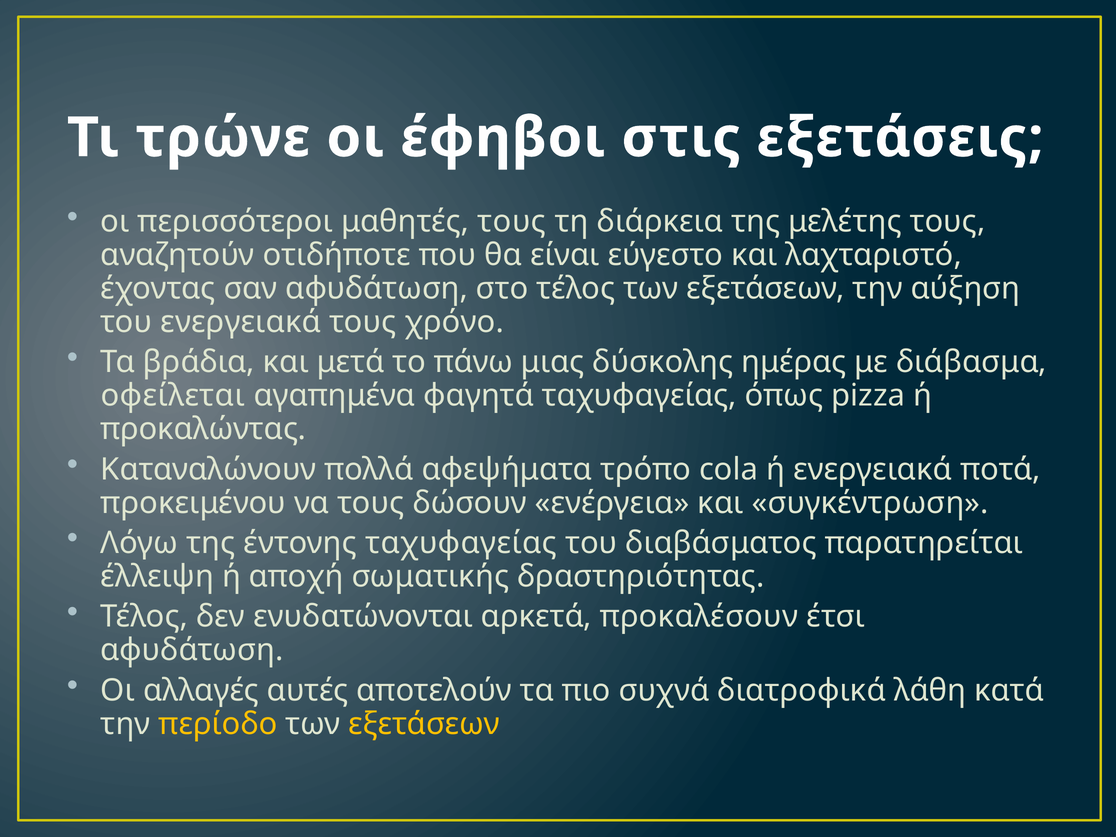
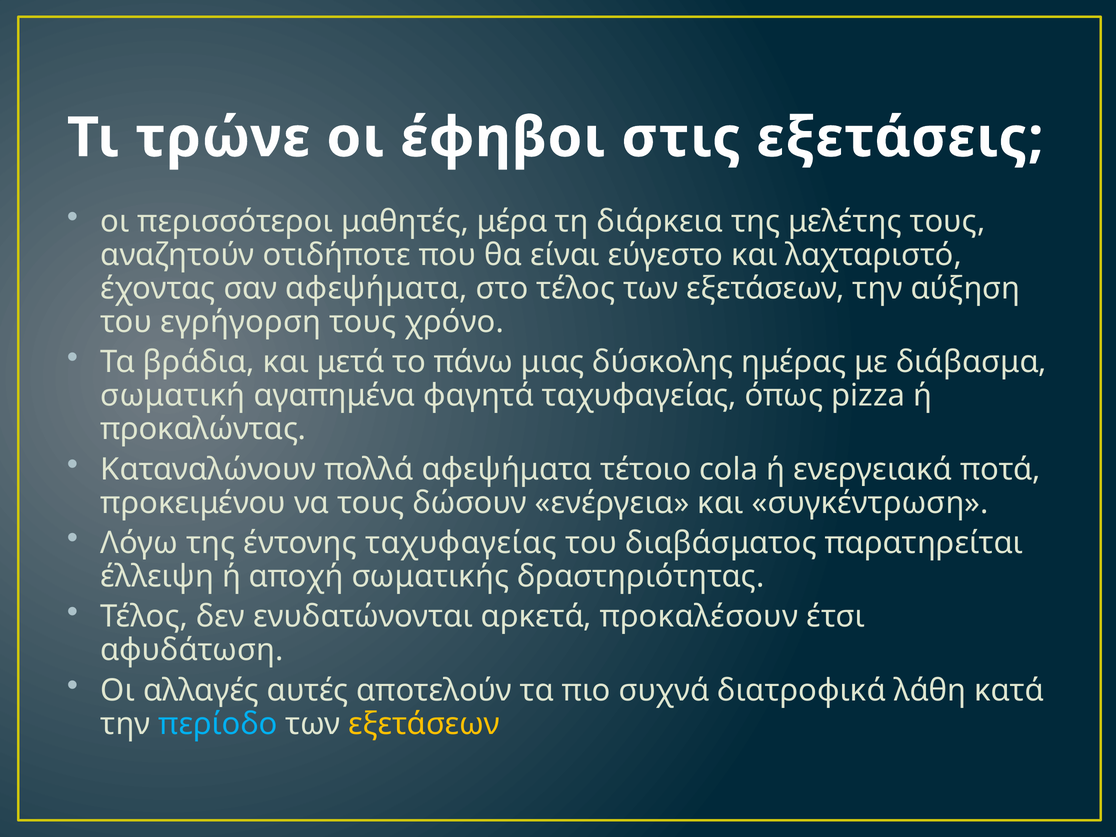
μαθητές τους: τους -> μέρα
σαν αφυδάτωση: αφυδάτωση -> αφεψήματα
του ενεργειακά: ενεργειακά -> εγρήγορση
οφείλεται: οφείλεται -> σωματική
τρόπο: τρόπο -> τέτοιο
περίοδο colour: yellow -> light blue
